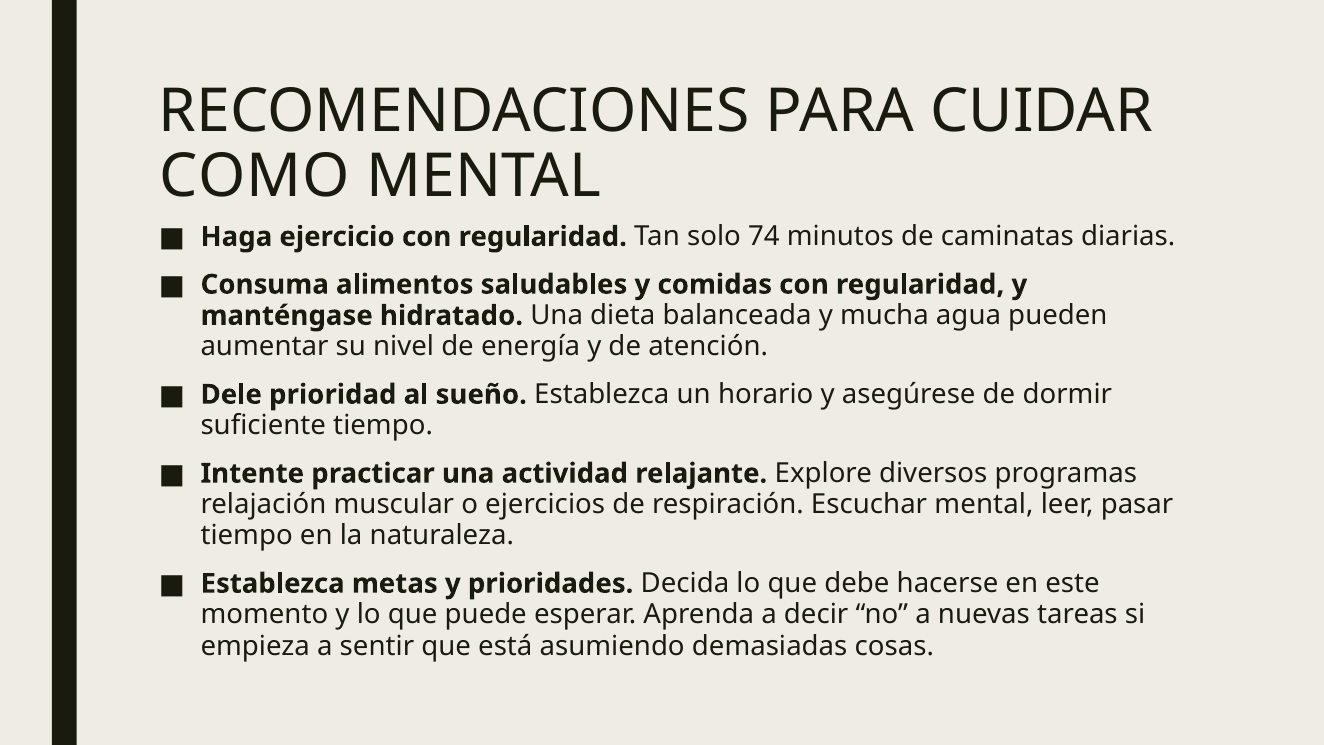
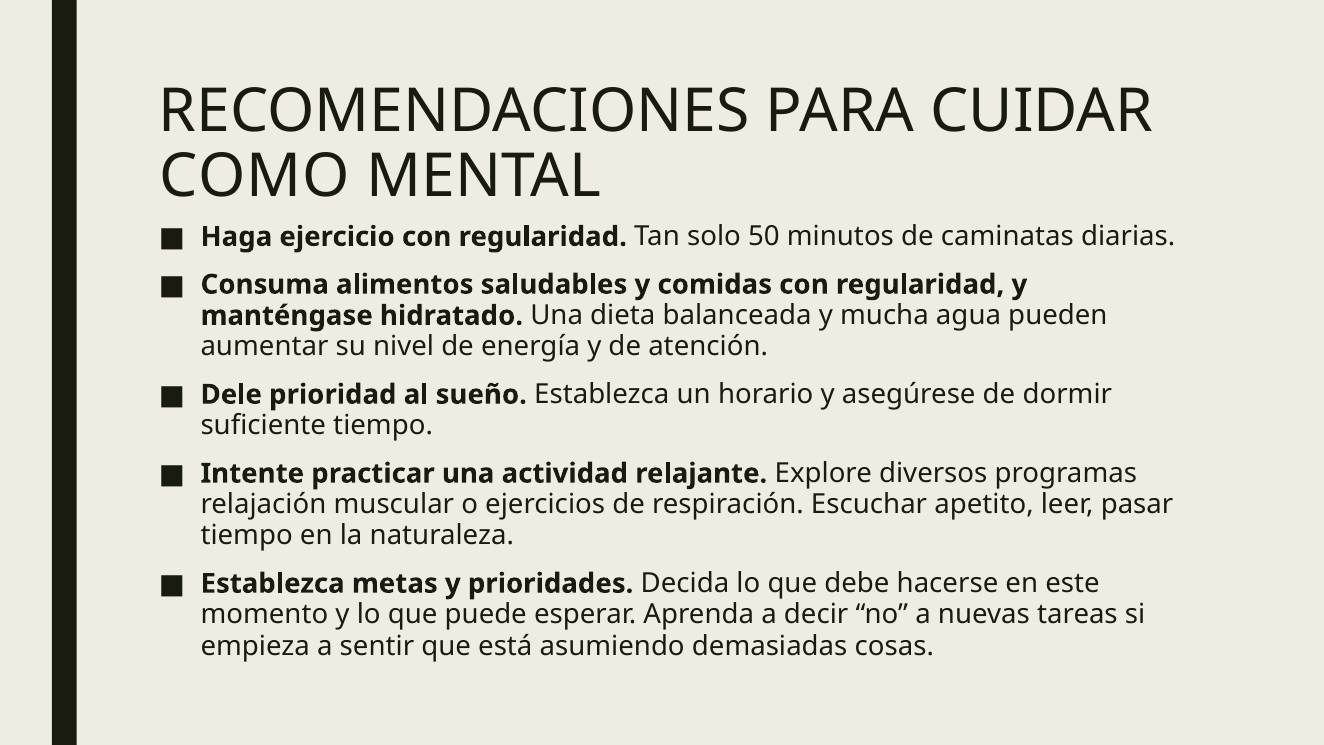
74: 74 -> 50
Escuchar mental: mental -> apetito
